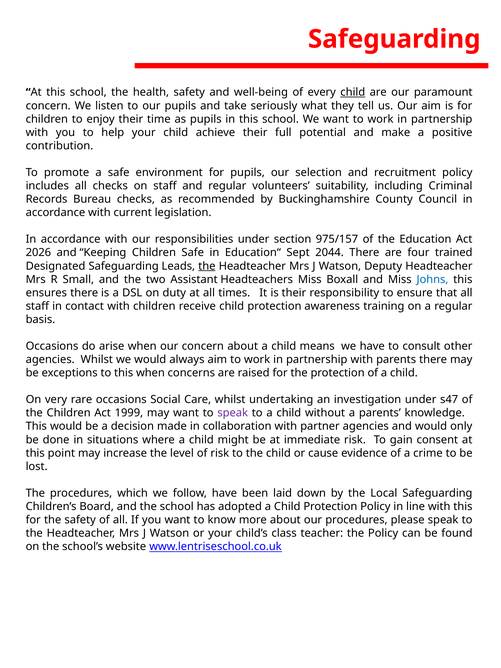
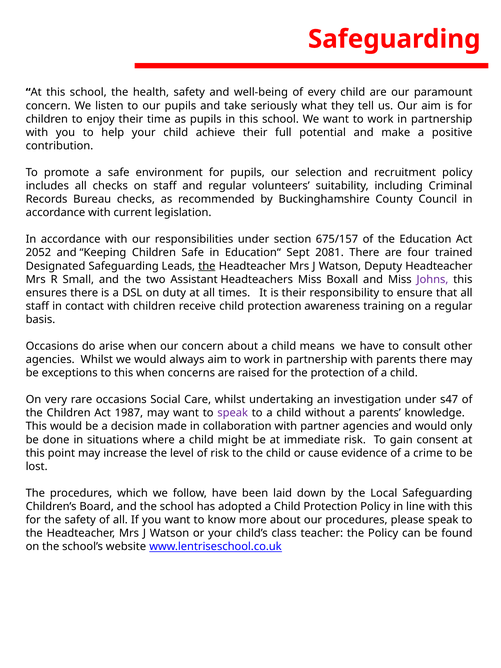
child at (353, 92) underline: present -> none
975/157: 975/157 -> 675/157
2026: 2026 -> 2052
2044: 2044 -> 2081
Johns colour: blue -> purple
1999: 1999 -> 1987
